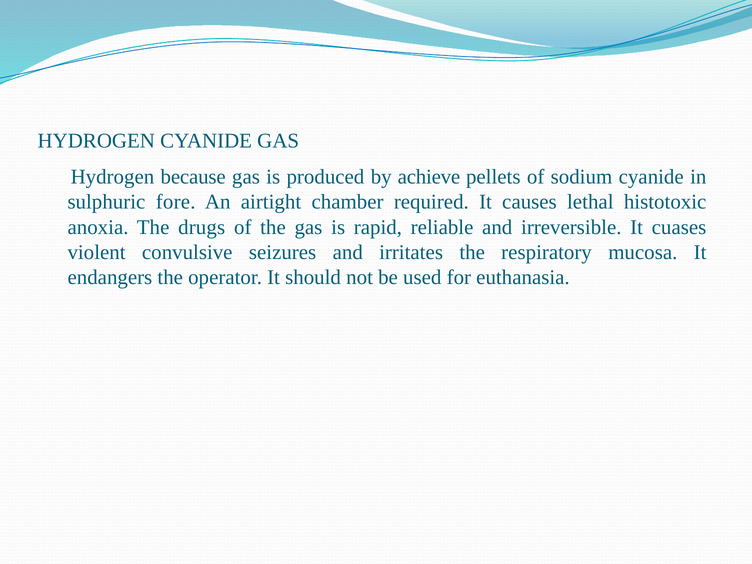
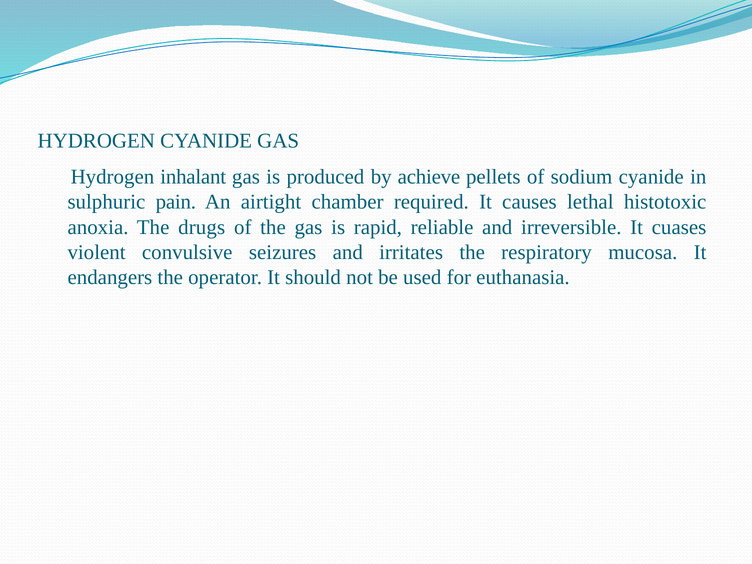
because: because -> inhalant
fore: fore -> pain
